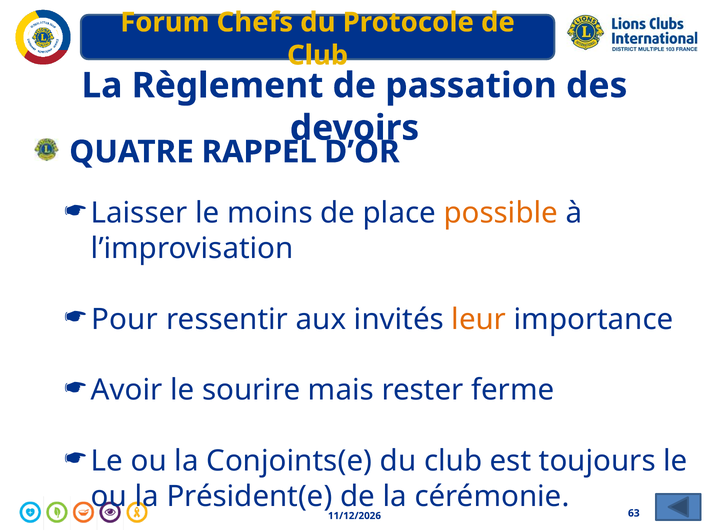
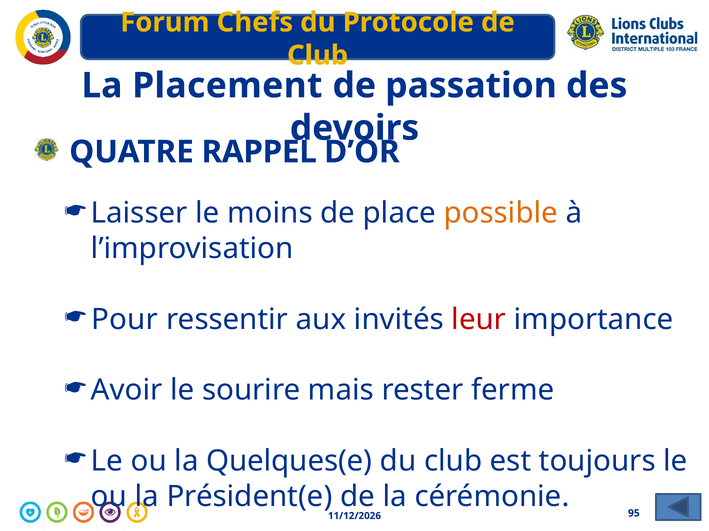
Règlement: Règlement -> Placement
leur colour: orange -> red
Conjoints(e: Conjoints(e -> Quelques(e
63: 63 -> 95
